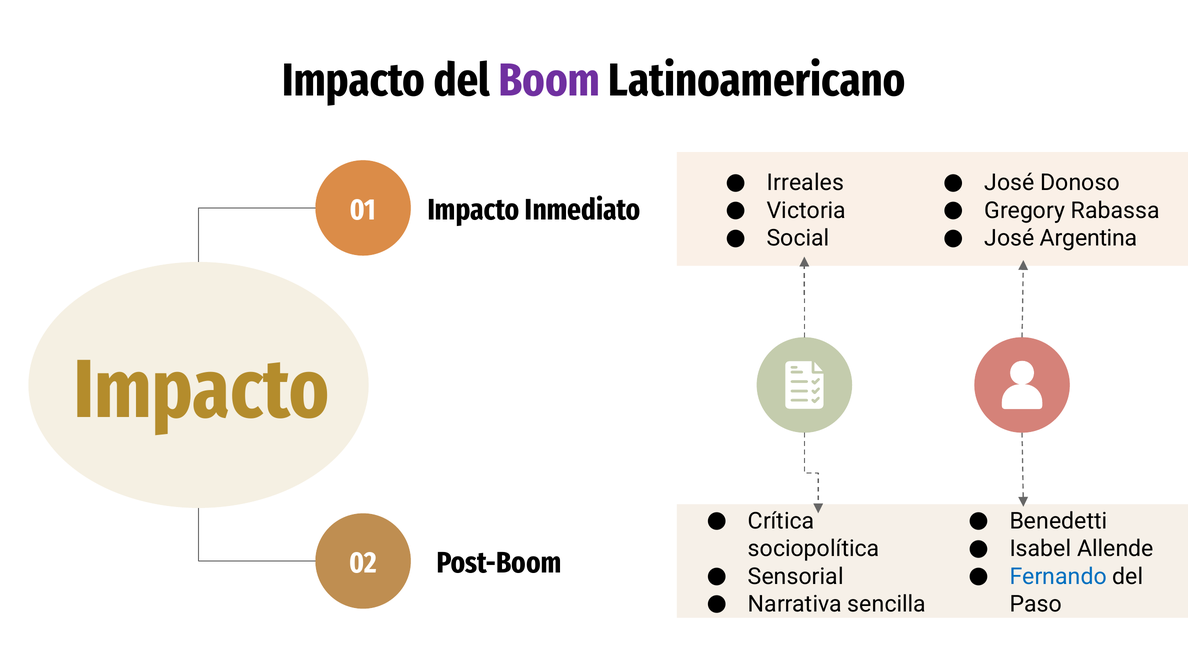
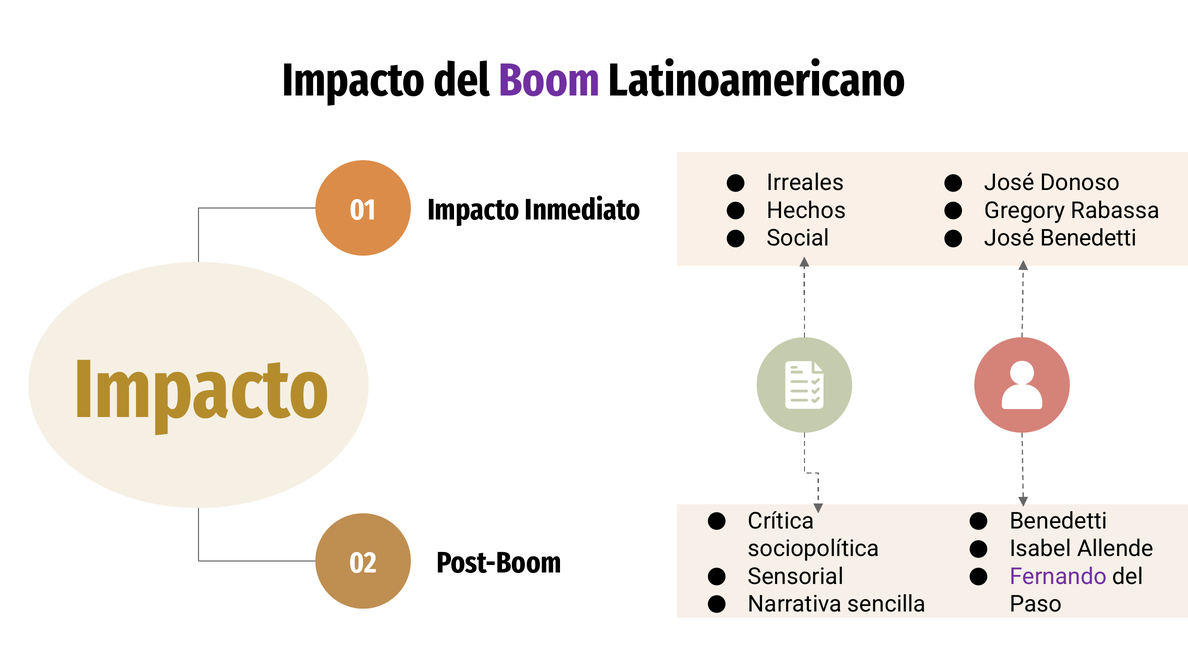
Victoria: Victoria -> Hechos
José Argentina: Argentina -> Benedetti
Fernando colour: blue -> purple
